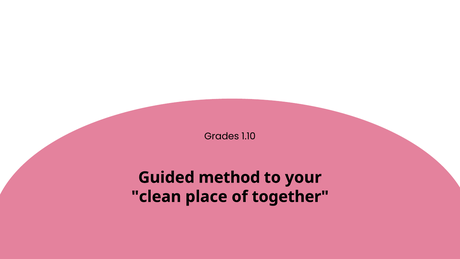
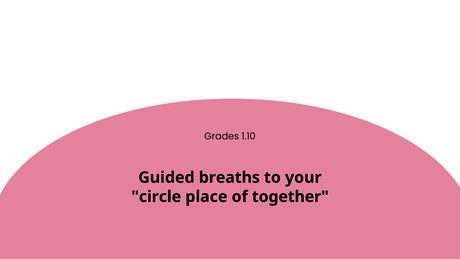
method: method -> breaths
clean: clean -> circle
